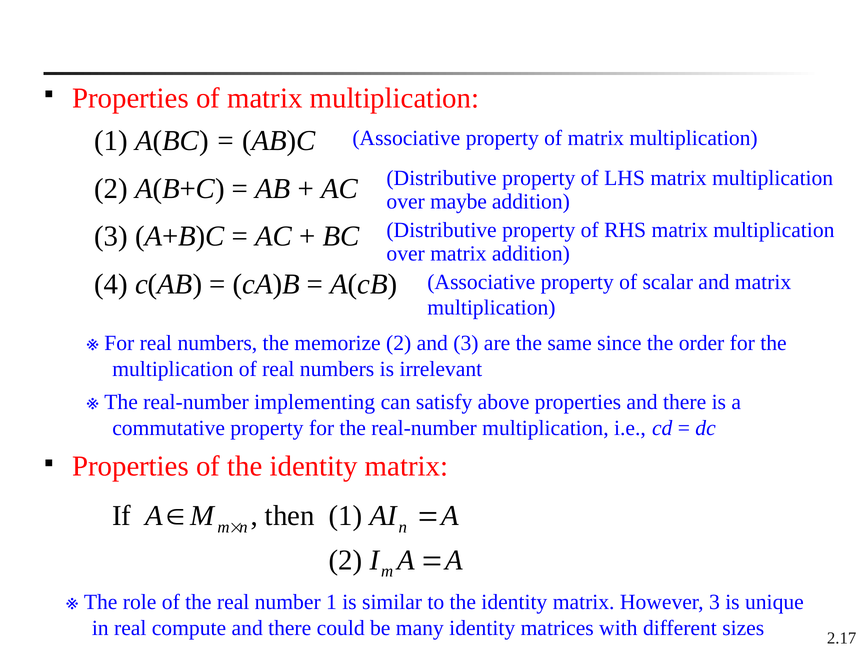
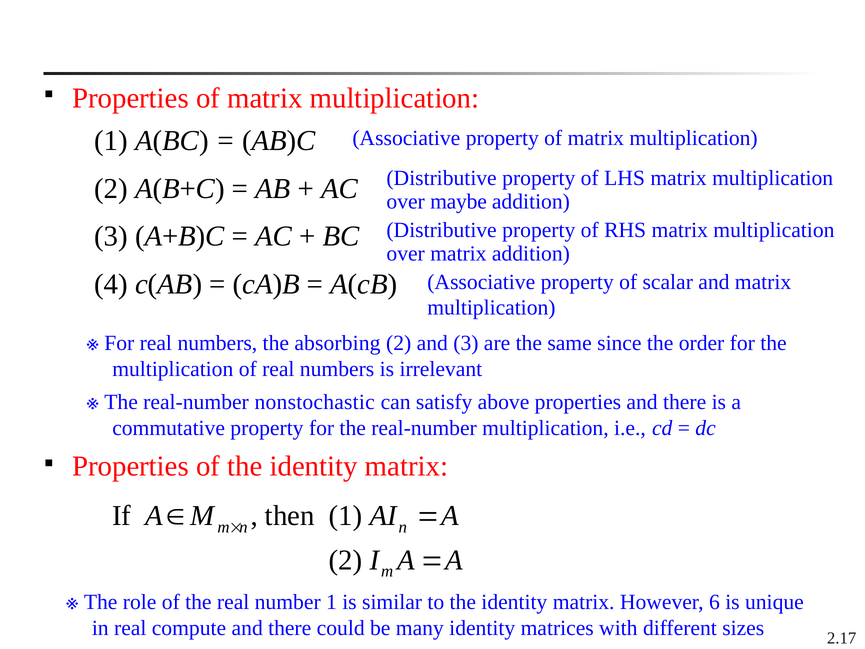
memorize: memorize -> absorbing
implementing: implementing -> nonstochastic
However 3: 3 -> 6
